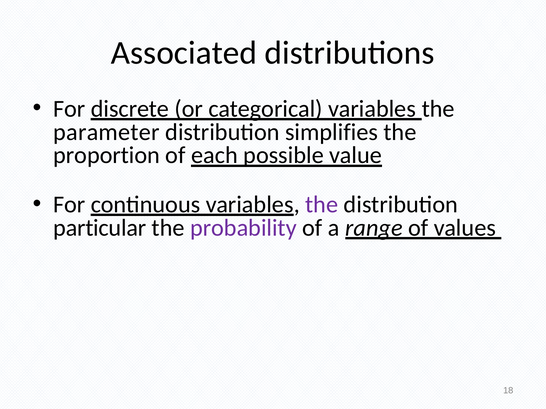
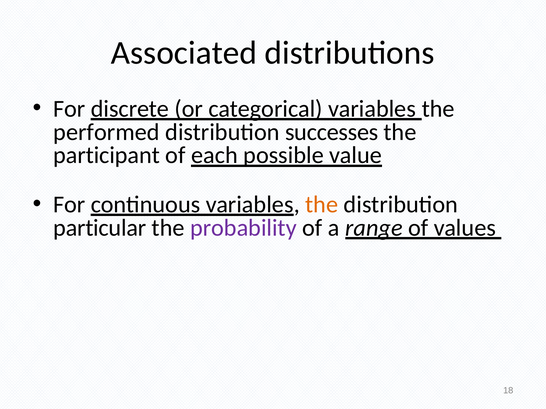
parameter: parameter -> performed
simplifies: simplifies -> successes
proportion: proportion -> participant
the at (322, 205) colour: purple -> orange
